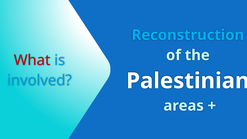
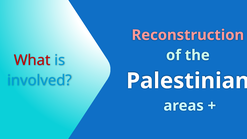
Reconstruction colour: light blue -> pink
